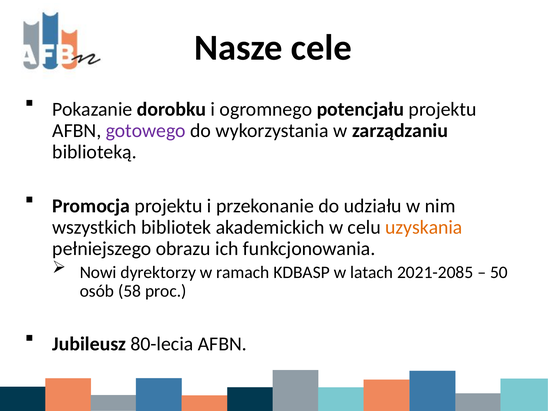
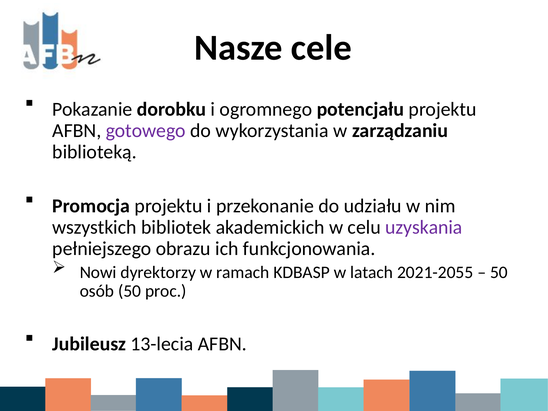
uzyskania colour: orange -> purple
2021-2085: 2021-2085 -> 2021-2055
osób 58: 58 -> 50
80-lecia: 80-lecia -> 13-lecia
